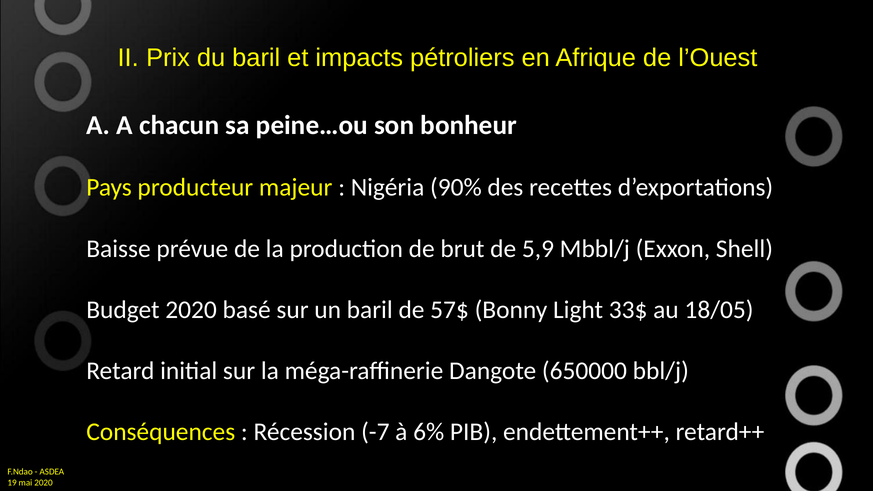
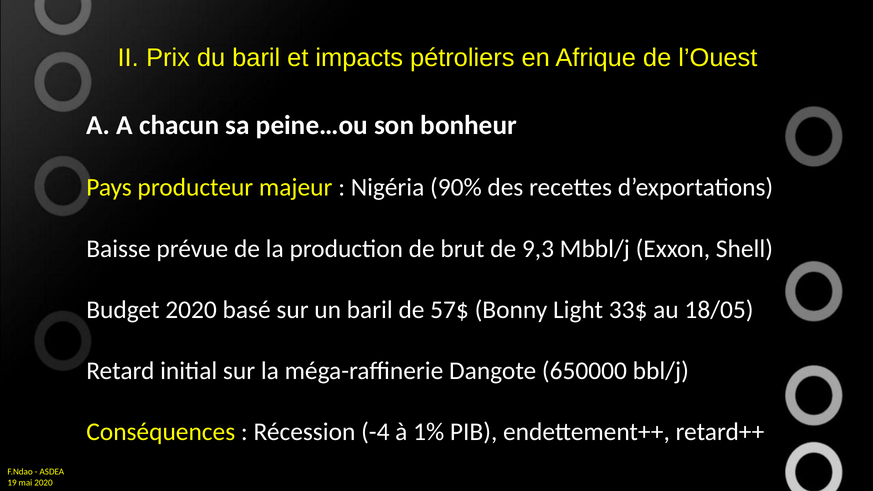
5,9: 5,9 -> 9,3
-7: -7 -> -4
6%: 6% -> 1%
